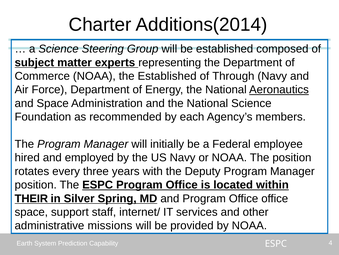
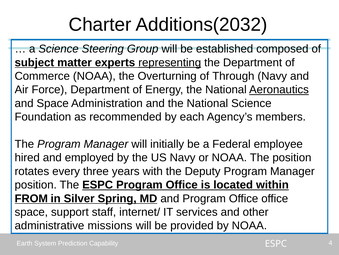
Additions(2014: Additions(2014 -> Additions(2032
representing underline: none -> present
the Established: Established -> Overturning
THEIR: THEIR -> FROM
